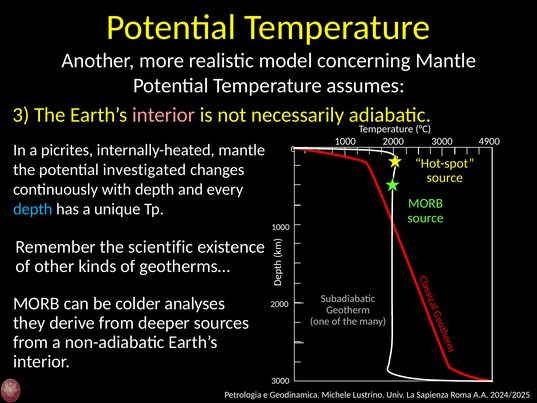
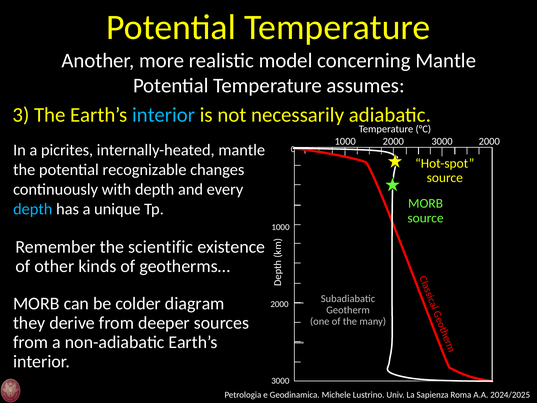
interior at (164, 115) colour: pink -> light blue
3000 4900: 4900 -> 2000
investigated: investigated -> recognizable
analyses: analyses -> diagram
